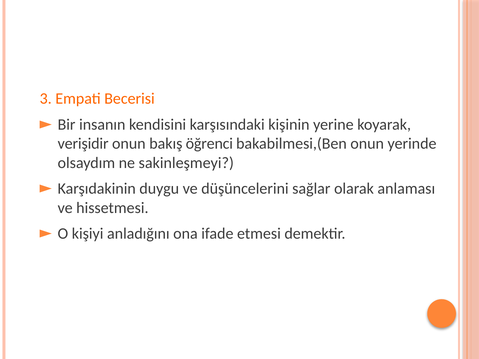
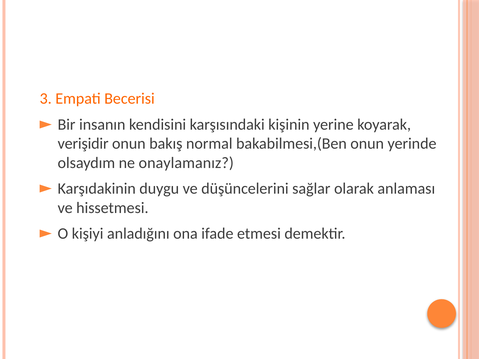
öğrenci: öğrenci -> normal
sakinleşmeyi: sakinleşmeyi -> onaylamanız
